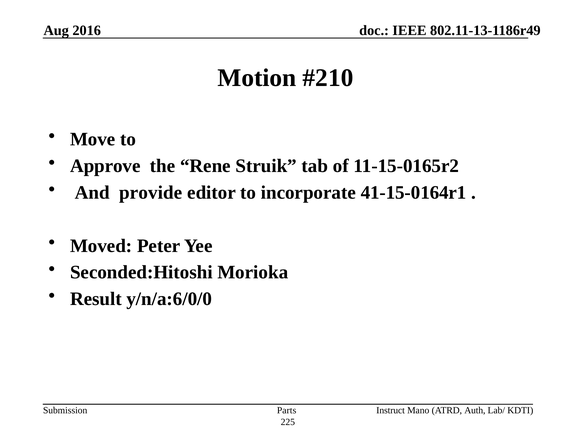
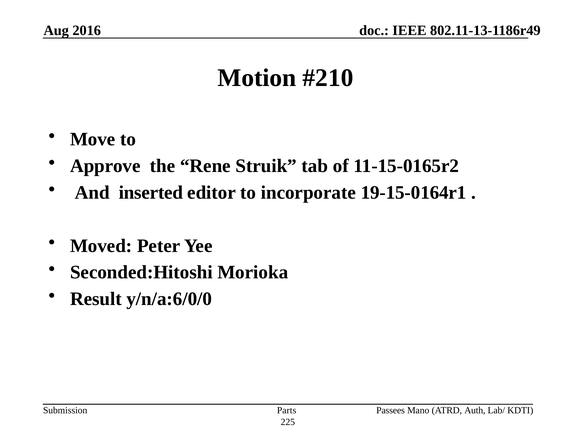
provide: provide -> inserted
41-15-0164r1: 41-15-0164r1 -> 19-15-0164r1
Instruct: Instruct -> Passees
